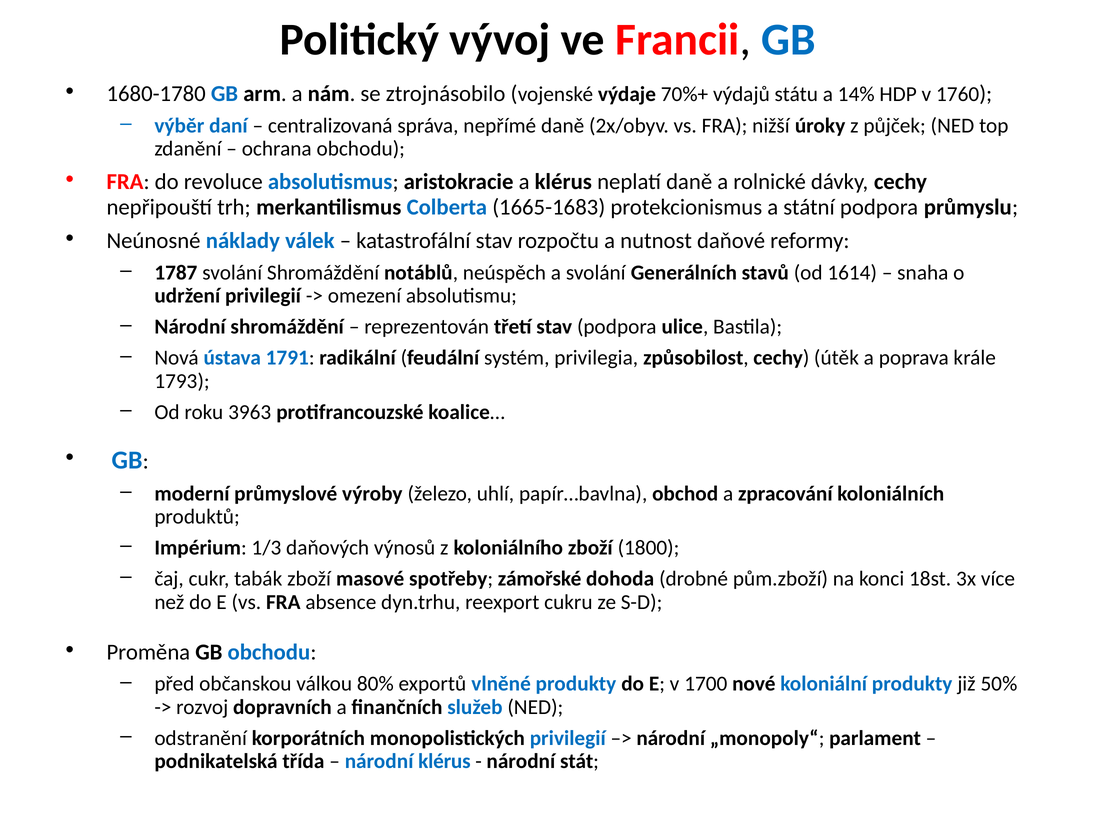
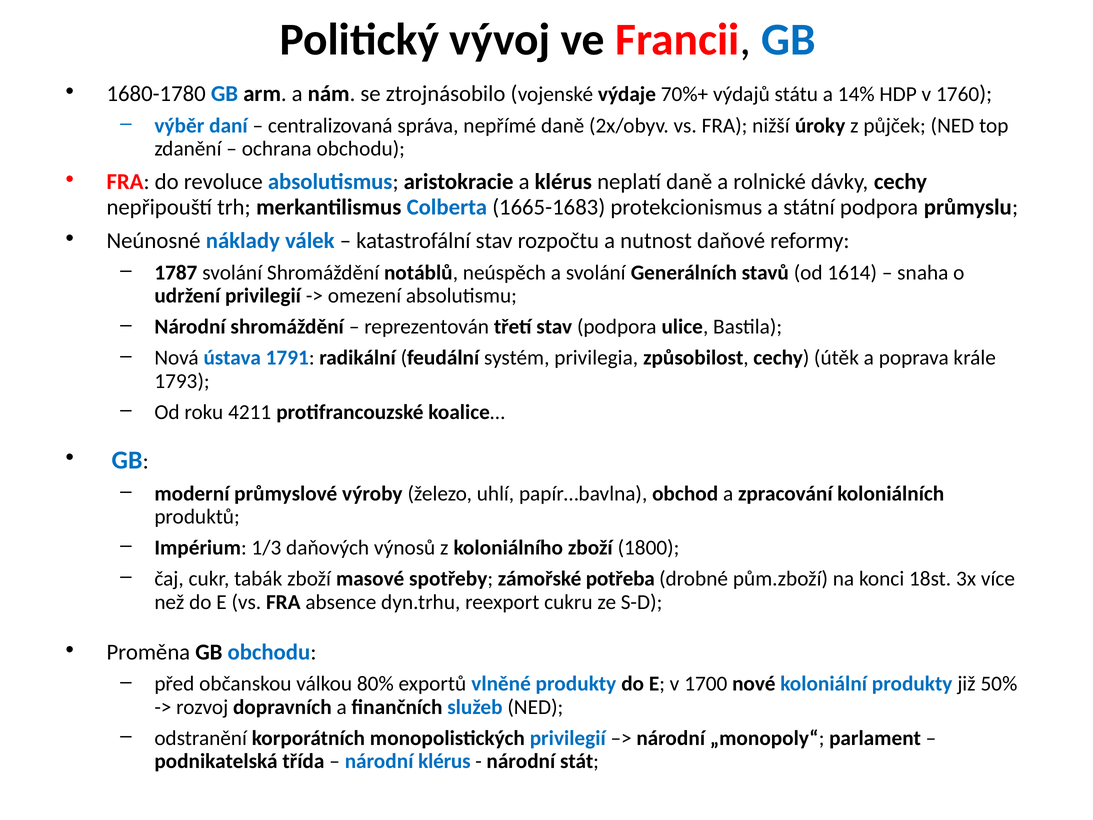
3963: 3963 -> 4211
dohoda: dohoda -> potřeba
